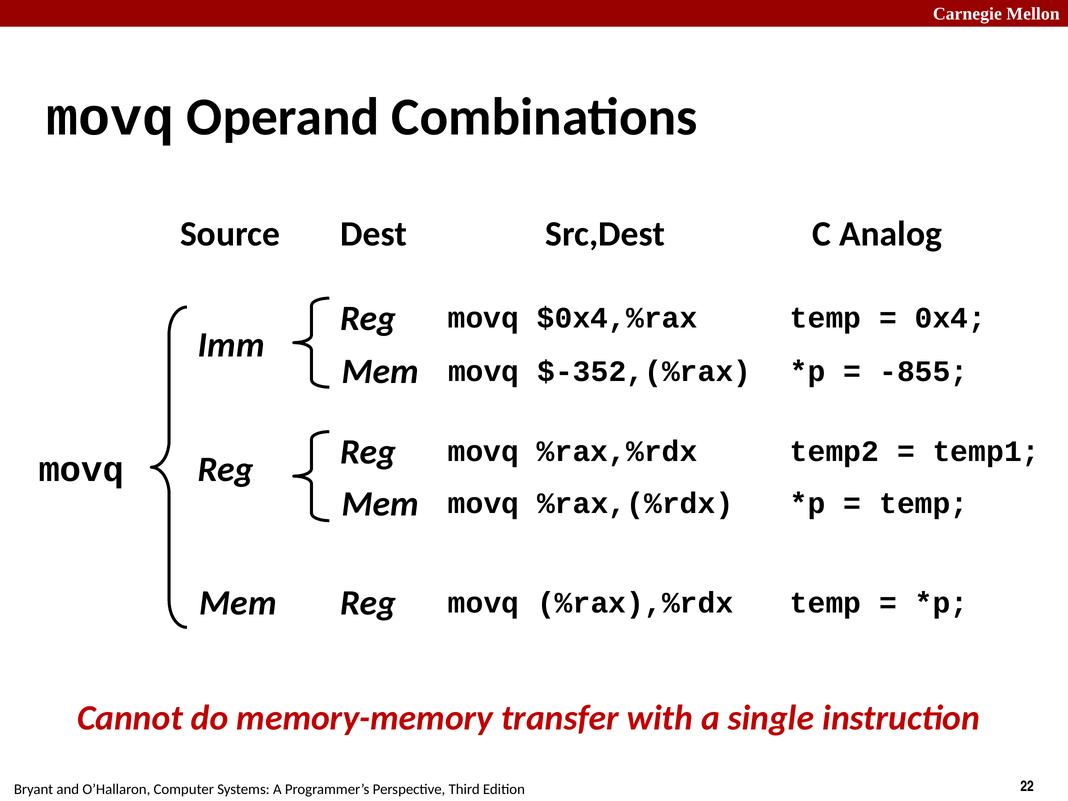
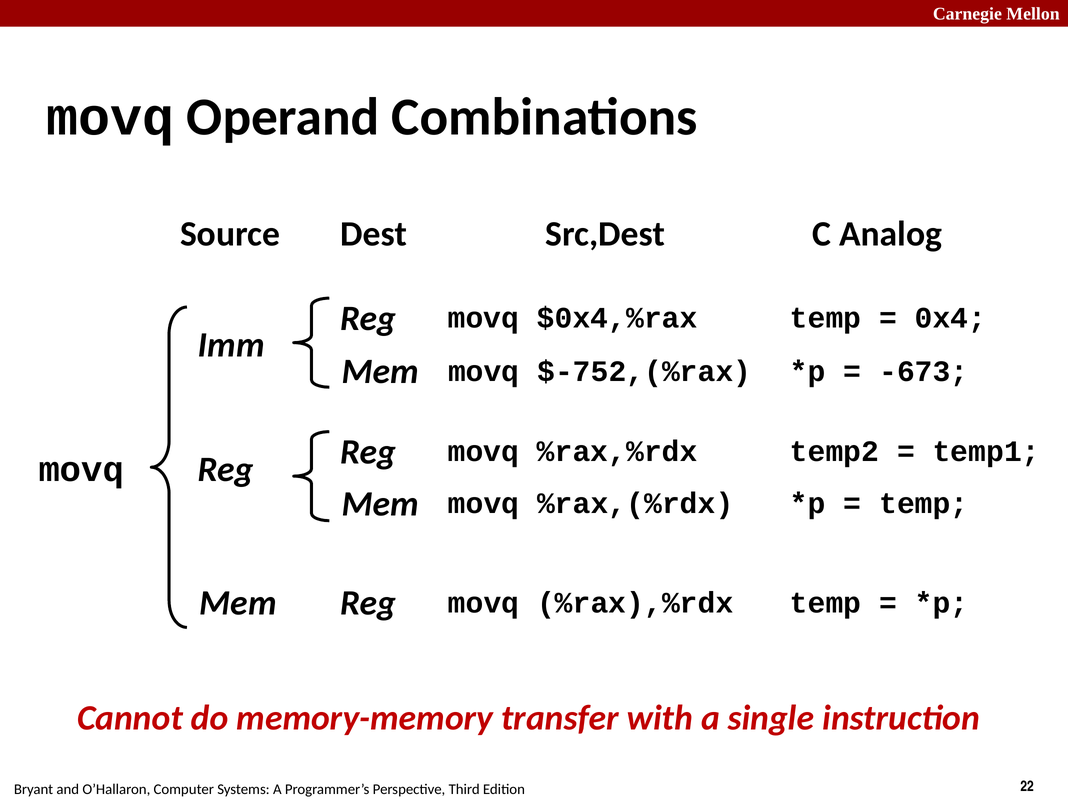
$-352,(%rax: $-352,(%rax -> $-752,(%rax
-855: -855 -> -673
